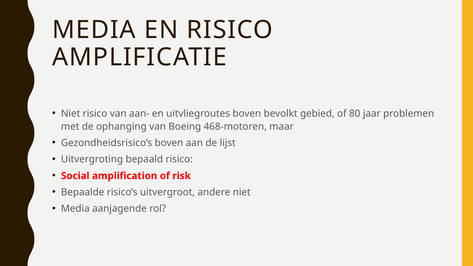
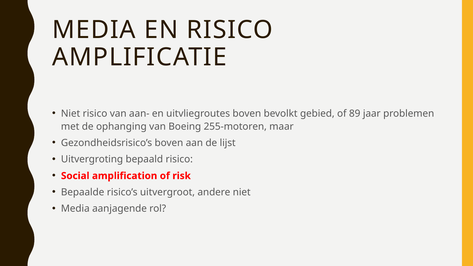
80: 80 -> 89
468-motoren: 468-motoren -> 255-motoren
